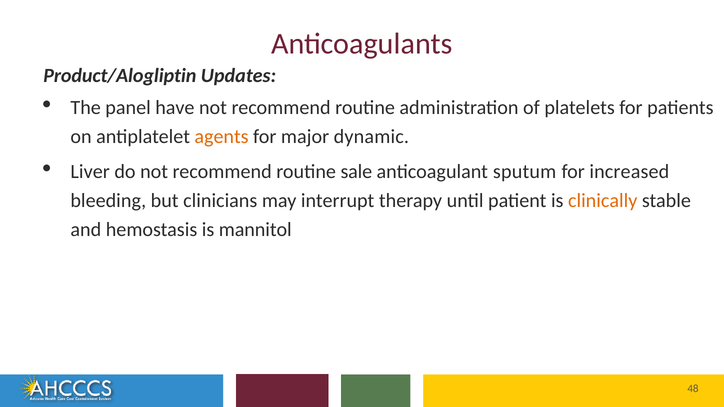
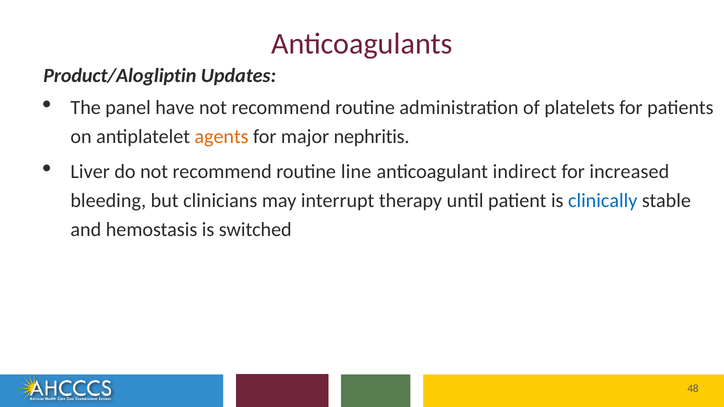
dynamic: dynamic -> nephritis
sale: sale -> line
sputum: sputum -> indirect
clinically colour: orange -> blue
mannitol: mannitol -> switched
